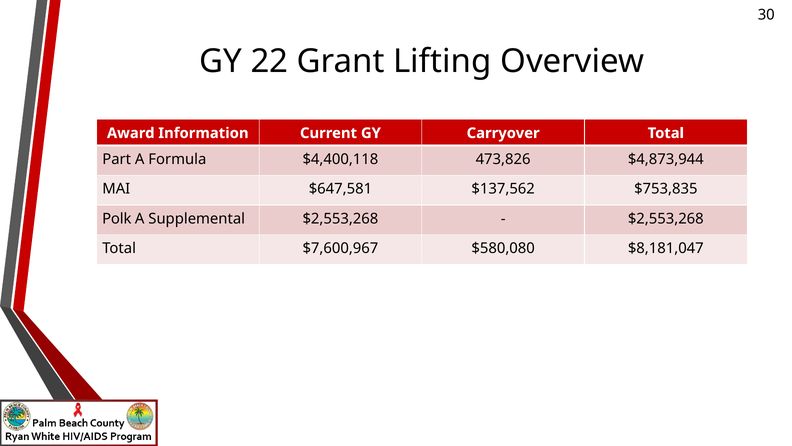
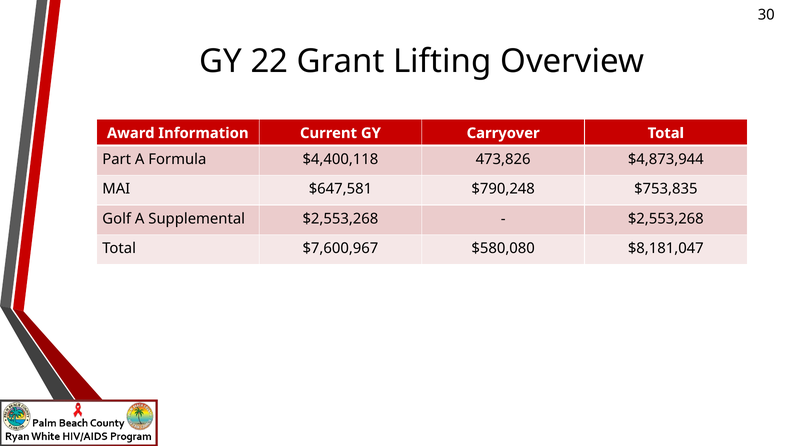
$137,562: $137,562 -> $790,248
Polk: Polk -> Golf
